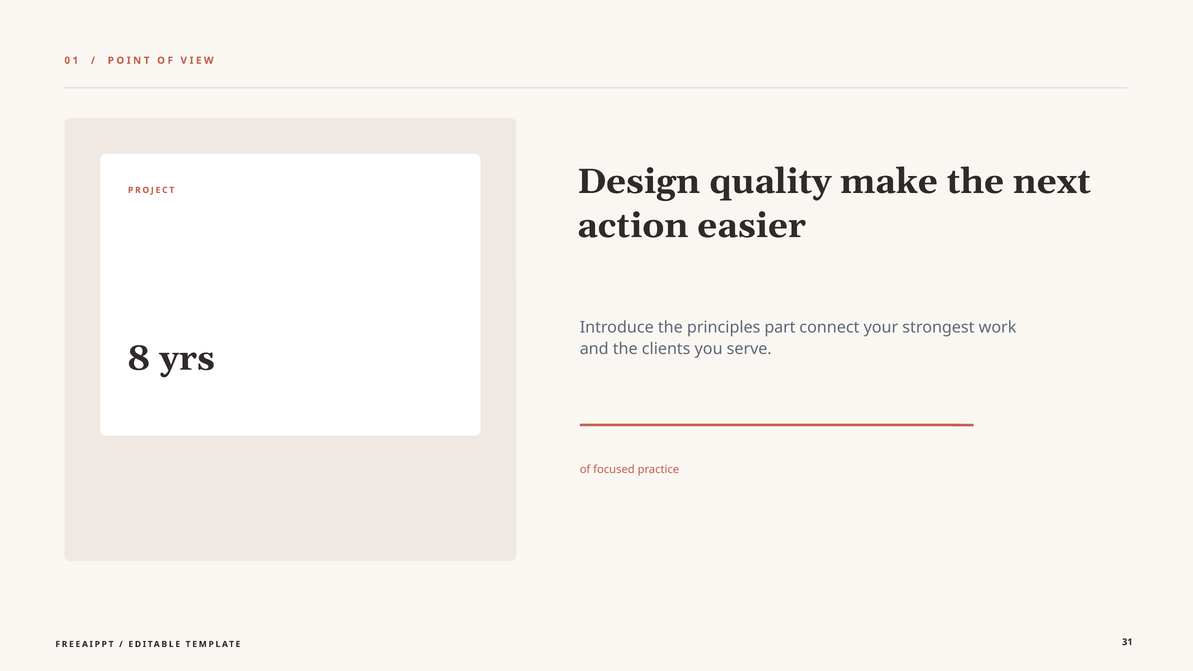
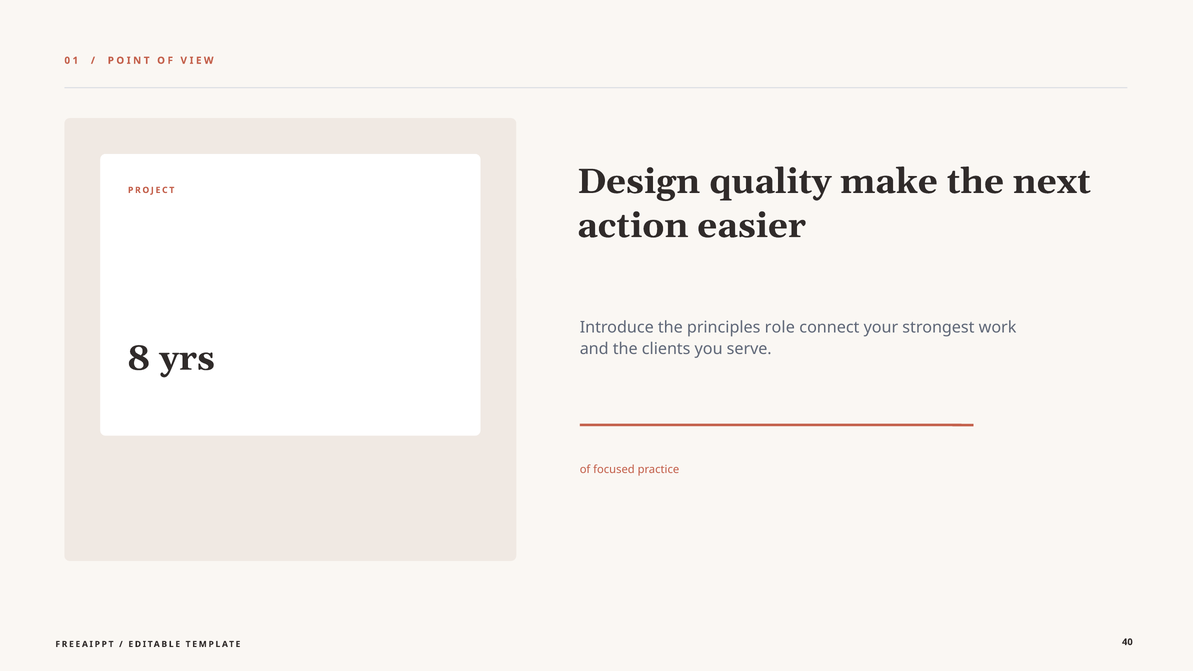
part: part -> role
31: 31 -> 40
